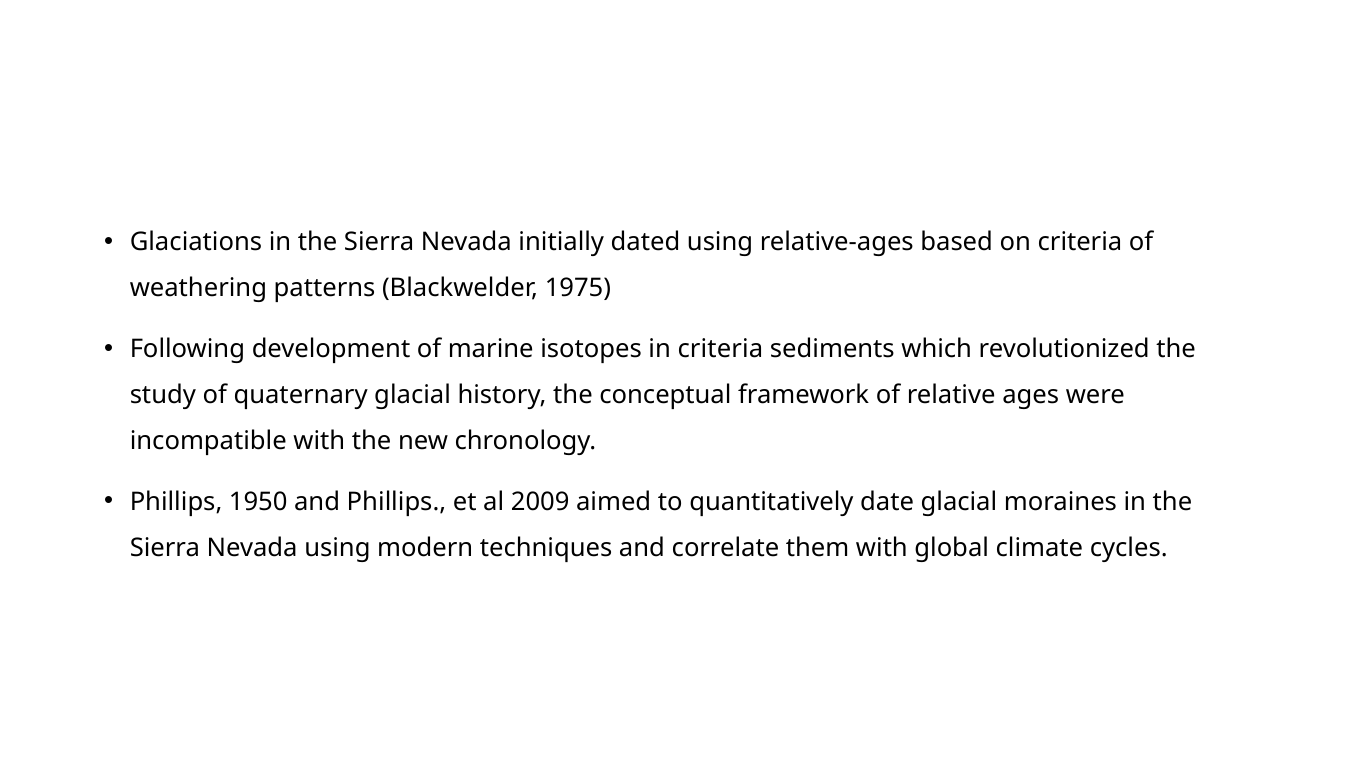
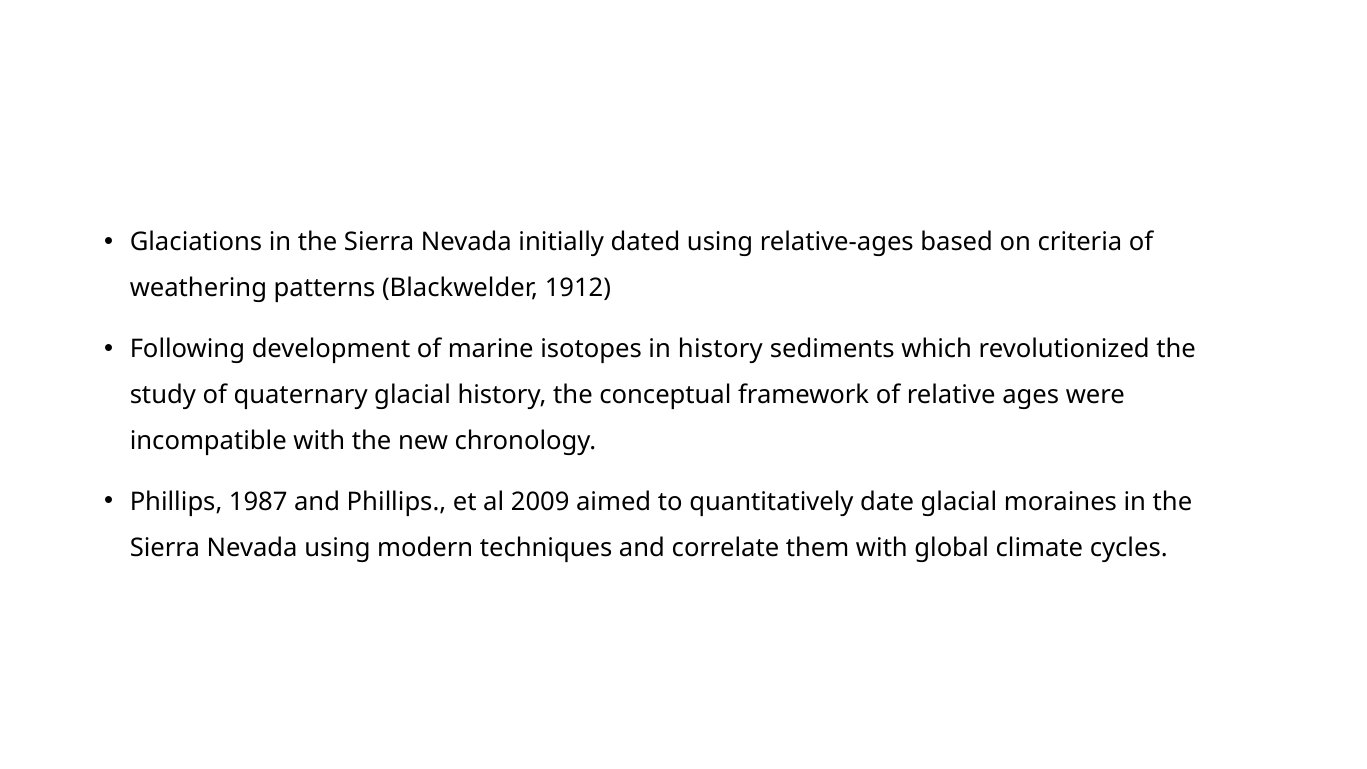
1975: 1975 -> 1912
in criteria: criteria -> history
1950: 1950 -> 1987
